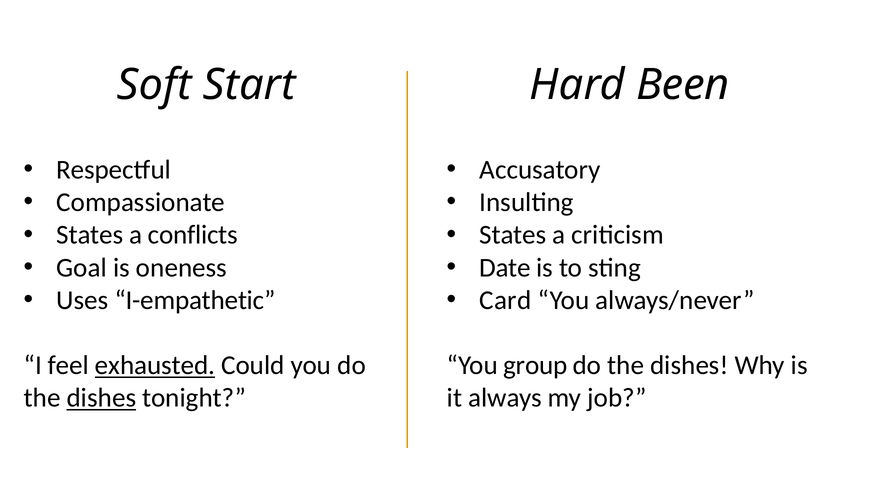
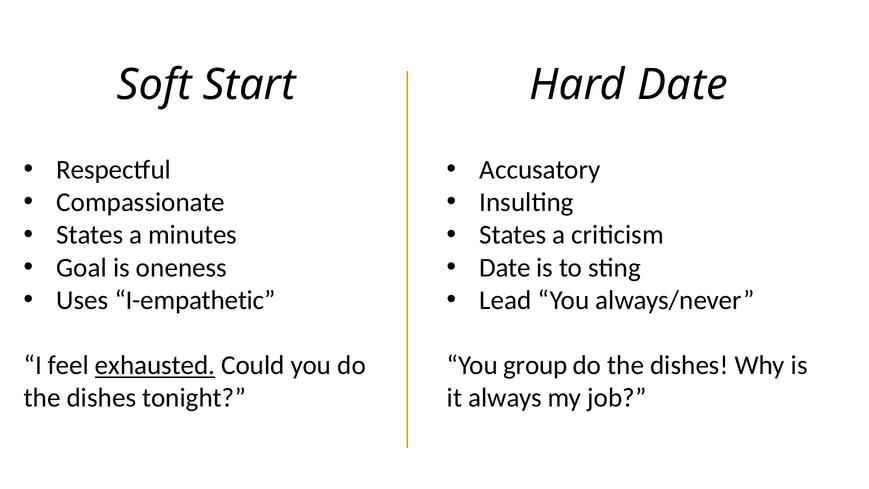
Hard Been: Been -> Date
conflicts: conflicts -> minutes
Card: Card -> Lead
dishes at (101, 398) underline: present -> none
